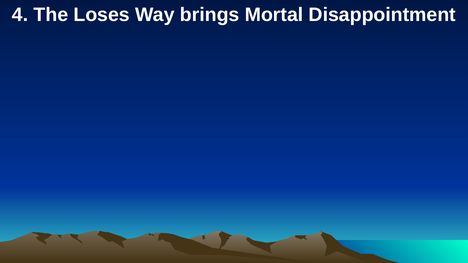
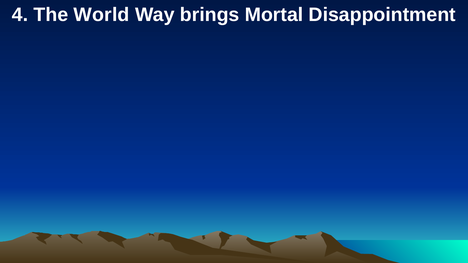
Loses: Loses -> World
